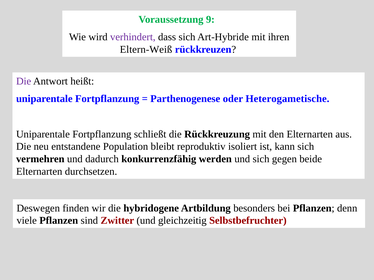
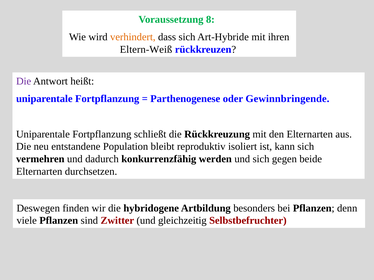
9: 9 -> 8
verhindert colour: purple -> orange
Heterogametische: Heterogametische -> Gewinnbringende
